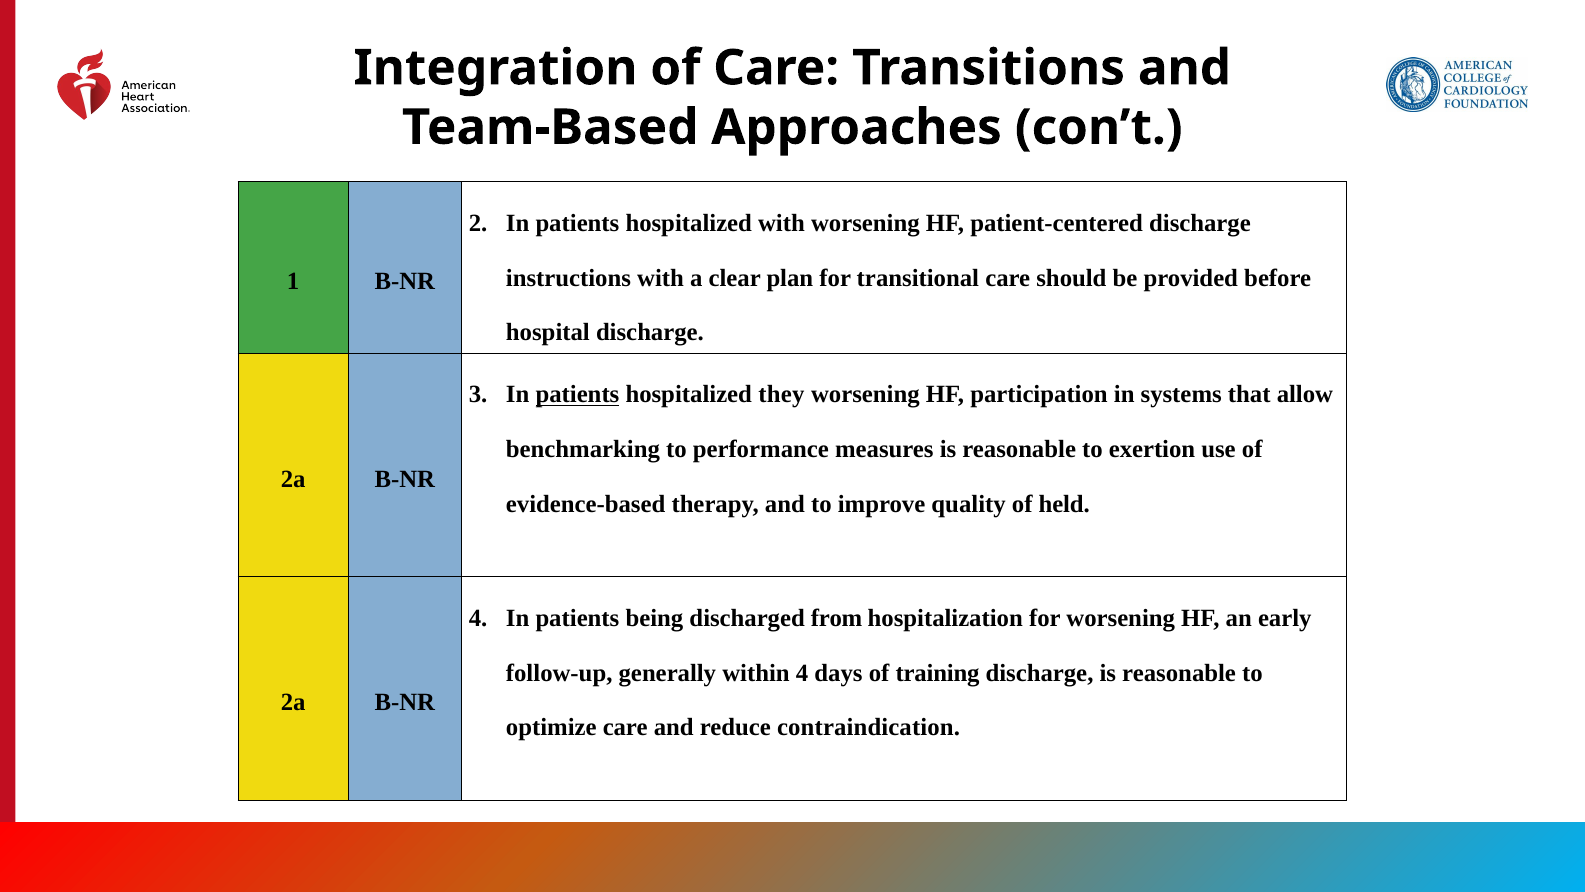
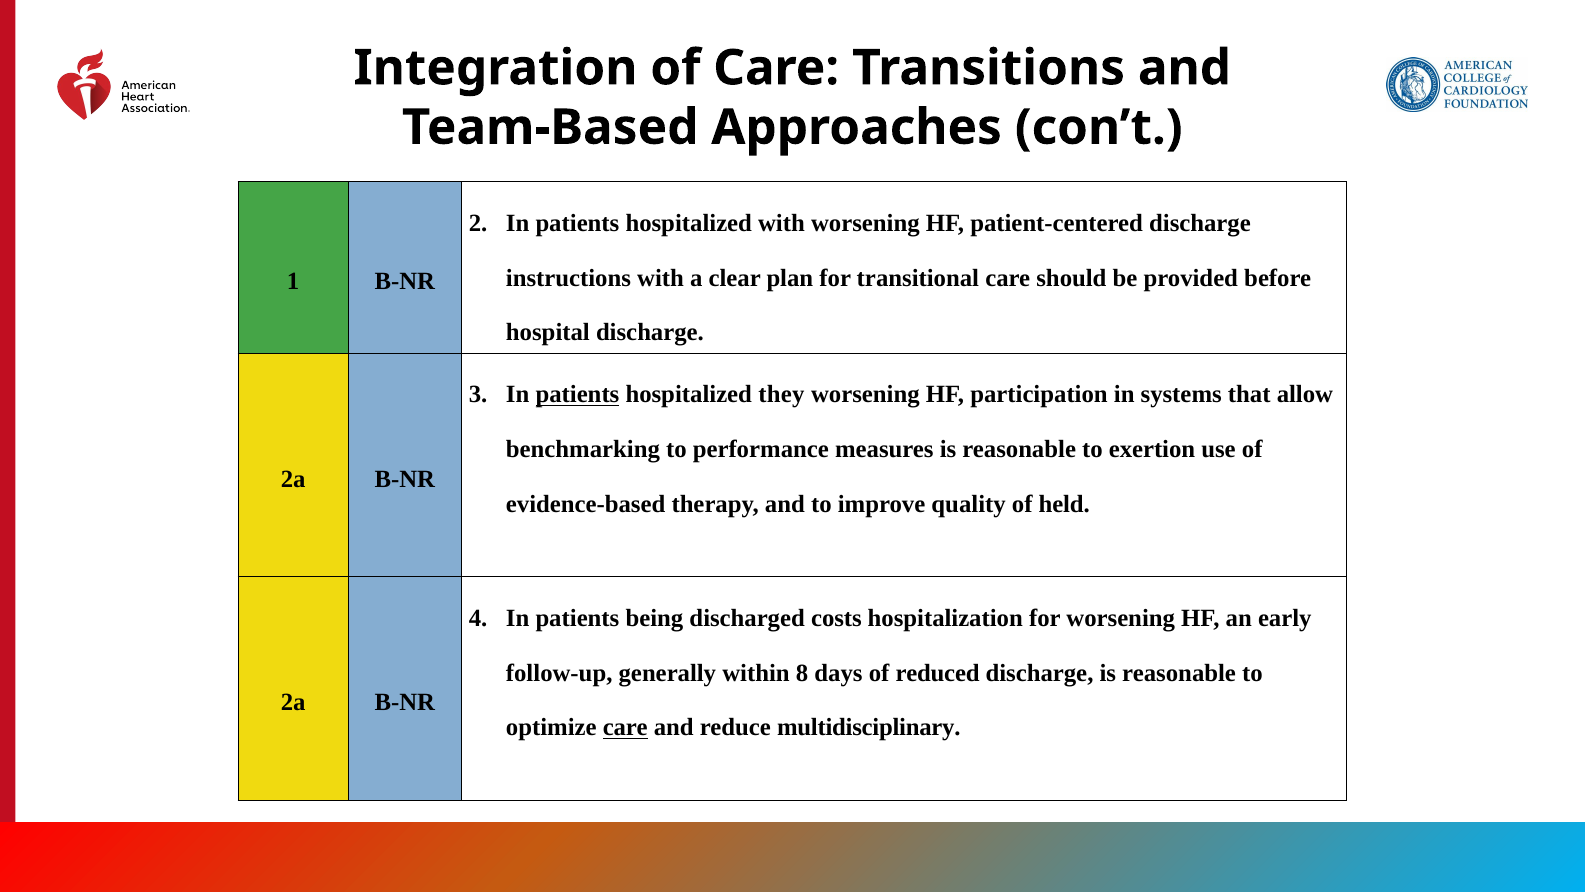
from: from -> costs
within 4: 4 -> 8
training: training -> reduced
care at (625, 727) underline: none -> present
contraindication: contraindication -> multidisciplinary
